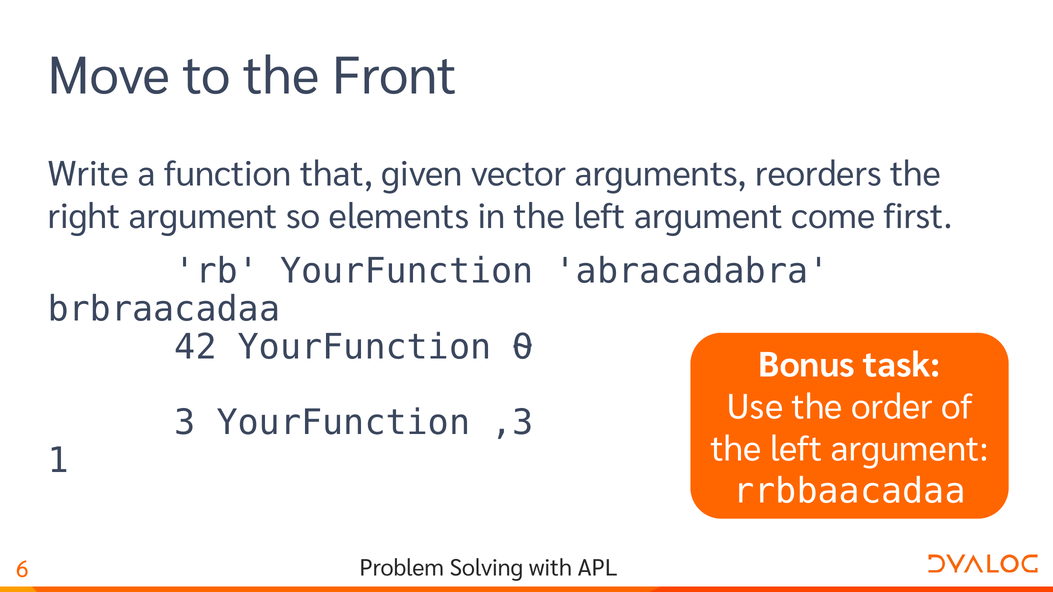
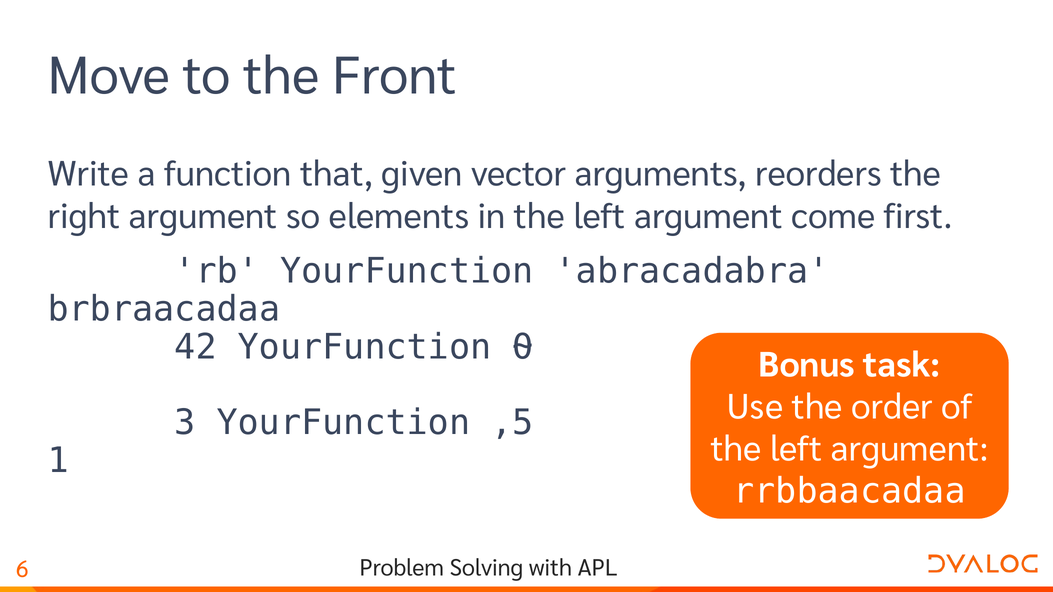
,3: ,3 -> ,5
